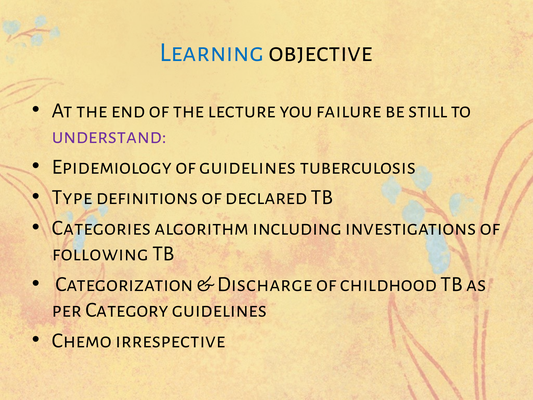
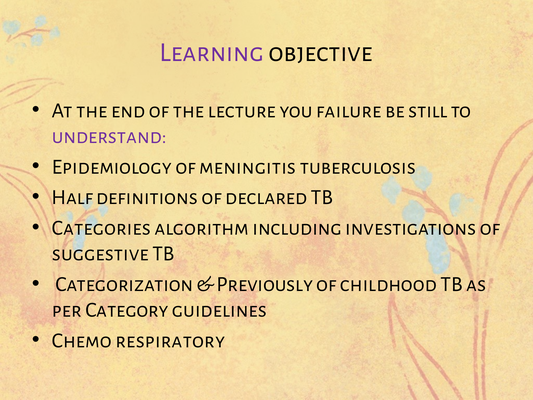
Learning colour: blue -> purple
of guidelines: guidelines -> meningitis
Type: Type -> Half
following: following -> suggestive
Discharge: Discharge -> Previously
irrespective: irrespective -> respiratory
